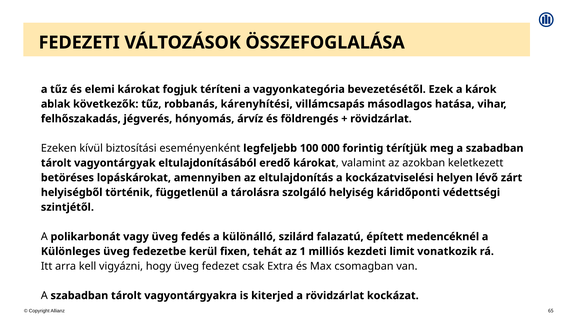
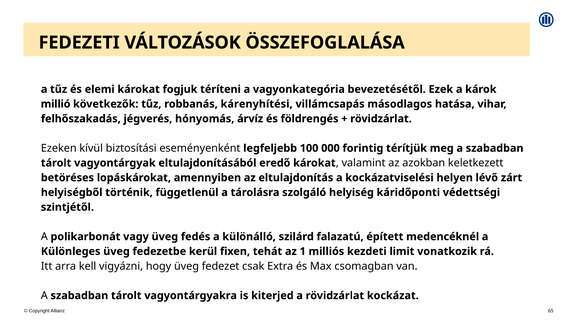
ablak: ablak -> millió
